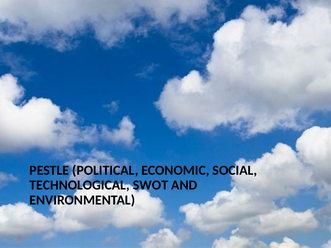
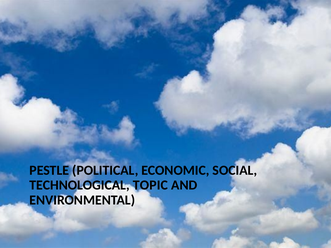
SWOT: SWOT -> TOPIC
